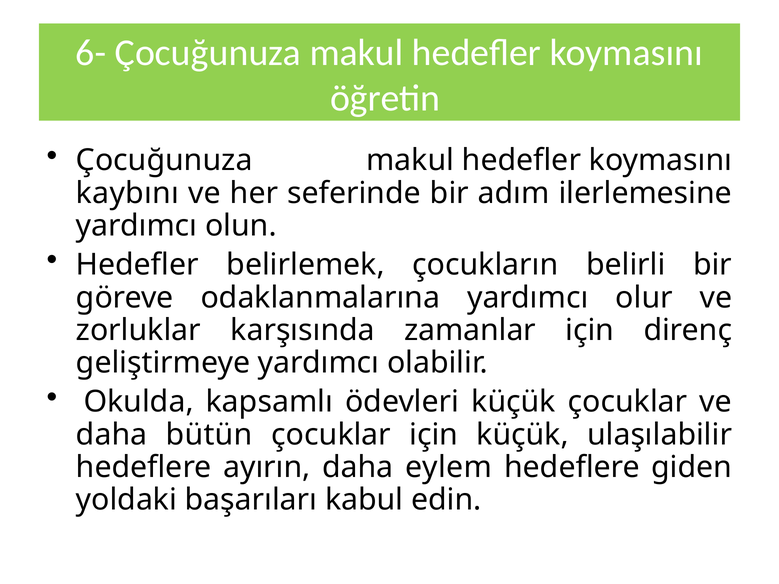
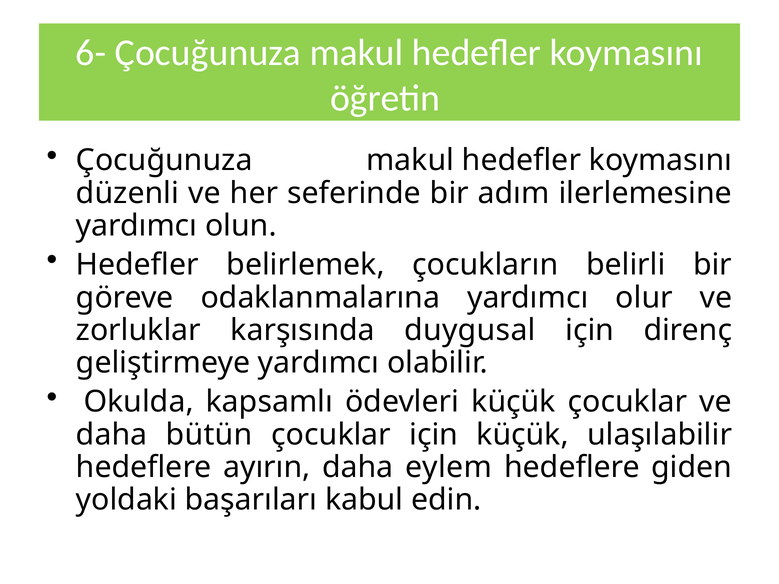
kaybını: kaybını -> düzenli
zamanlar: zamanlar -> duygusal
